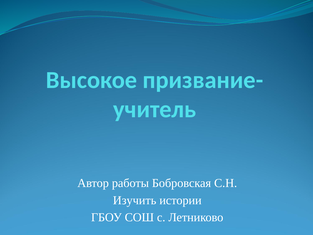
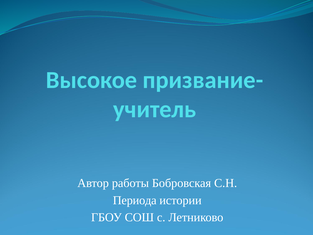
Изучить: Изучить -> Периода
